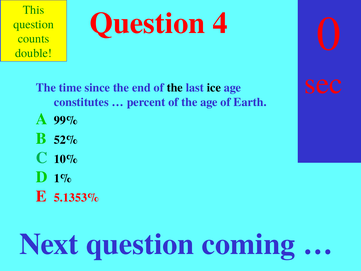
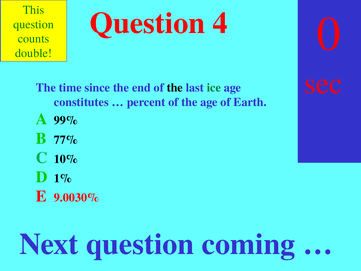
ice colour: black -> green
52%: 52% -> 77%
5.1353%: 5.1353% -> 9.0030%
